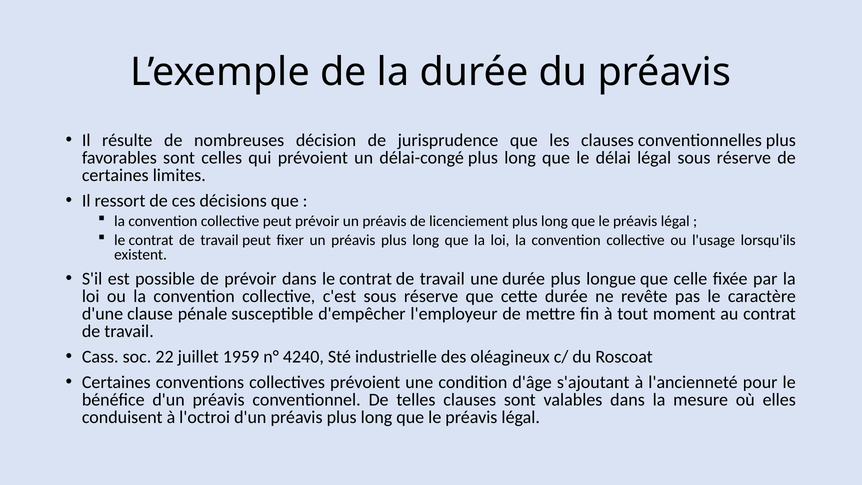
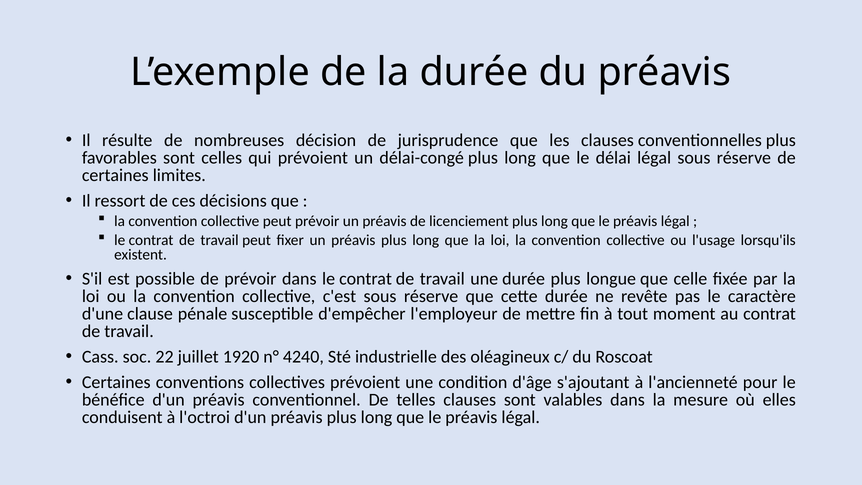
1959: 1959 -> 1920
